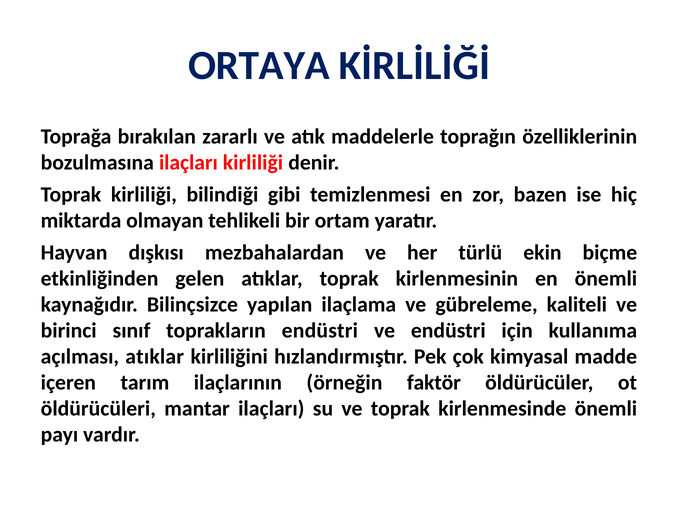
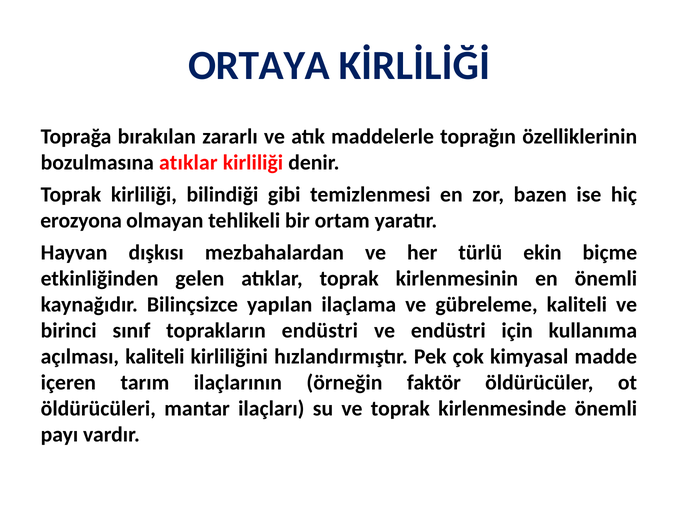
bozulmasına ilaçları: ilaçları -> atıklar
miktarda: miktarda -> erozyona
açılması atıklar: atıklar -> kaliteli
